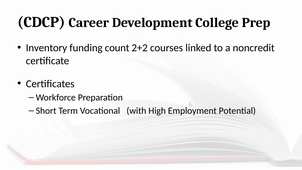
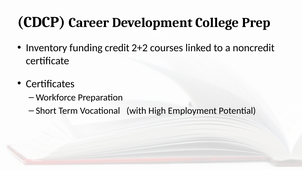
count: count -> credit
